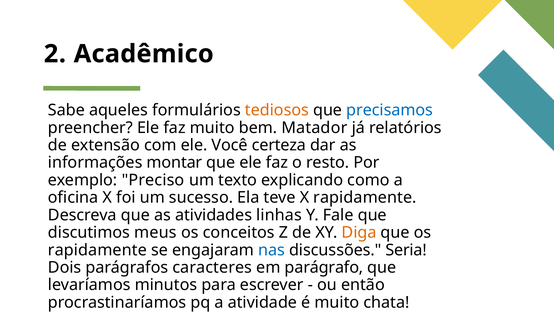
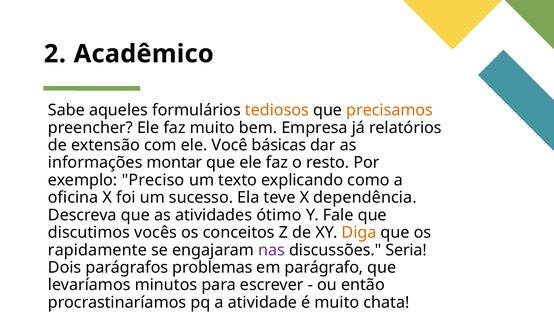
precisamos colour: blue -> orange
Matador: Matador -> Empresa
certeza: certeza -> básicas
X rapidamente: rapidamente -> dependência
linhas: linhas -> ótimo
meus: meus -> vocês
nas colour: blue -> purple
caracteres: caracteres -> problemas
